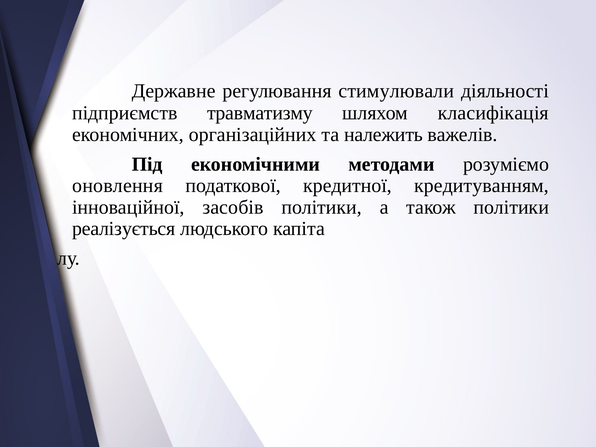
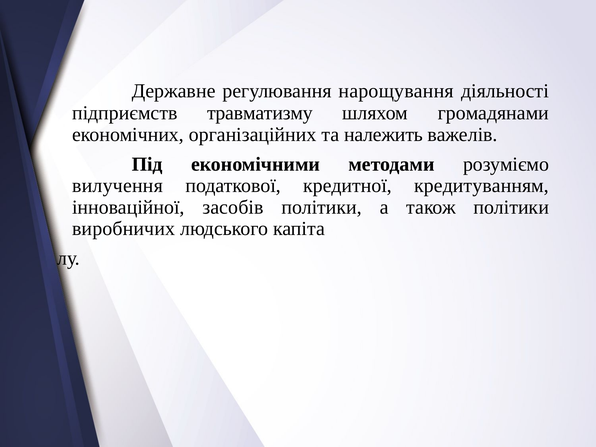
стимулювали: стимулювали -> нарощування
класифікація: класифікація -> громадянами
оновлення: оновлення -> вилучення
реалізується: реалізується -> виробничих
